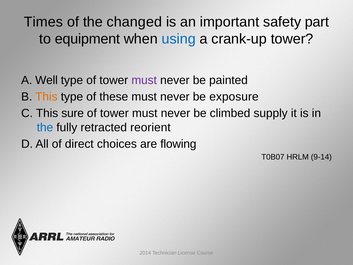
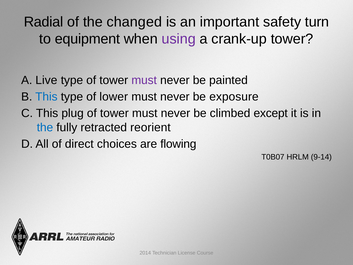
Times: Times -> Radial
part: part -> turn
using colour: blue -> purple
Well: Well -> Live
This at (46, 97) colour: orange -> blue
these: these -> lower
sure: sure -> plug
supply: supply -> except
